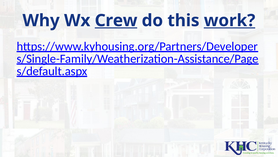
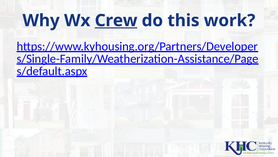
work underline: present -> none
